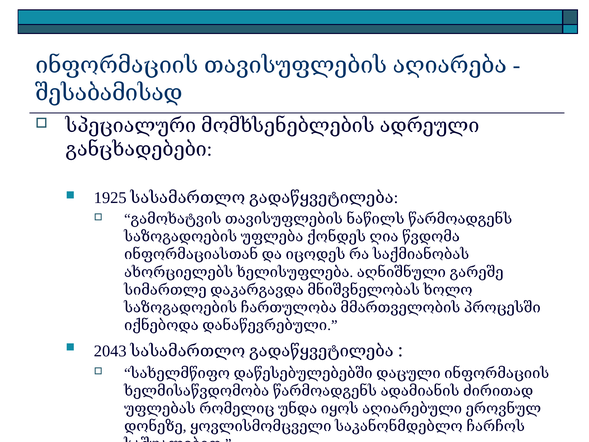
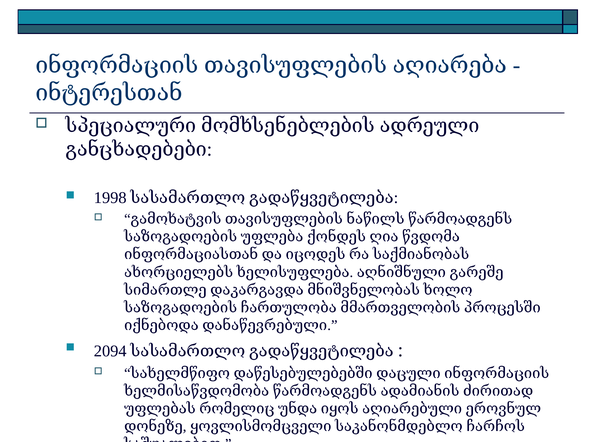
შესაბამისად: შესაბამისად -> ინტერესთან
1925: 1925 -> 1998
2043: 2043 -> 2094
